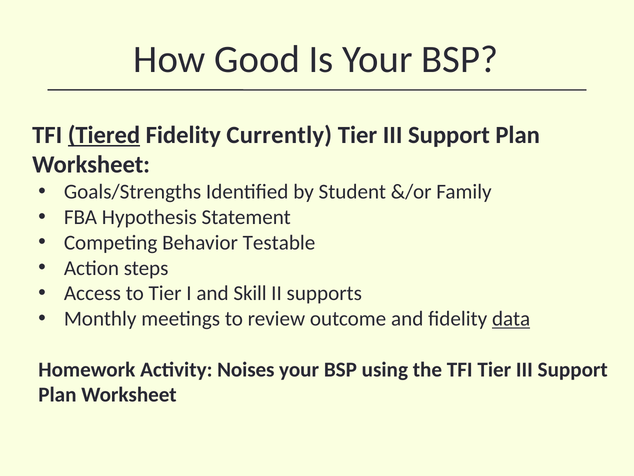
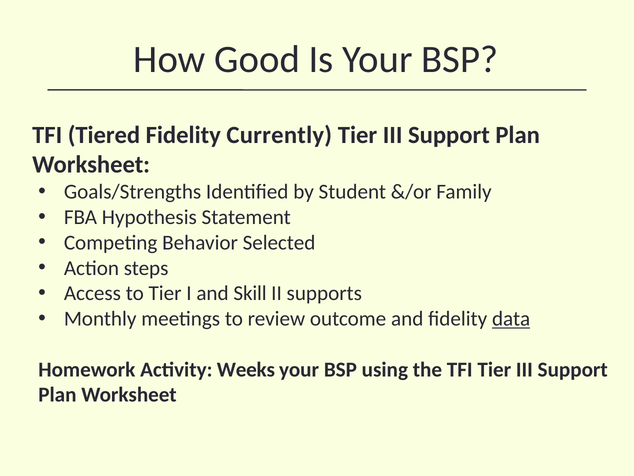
Tiered underline: present -> none
Testable: Testable -> Selected
Noises: Noises -> Weeks
